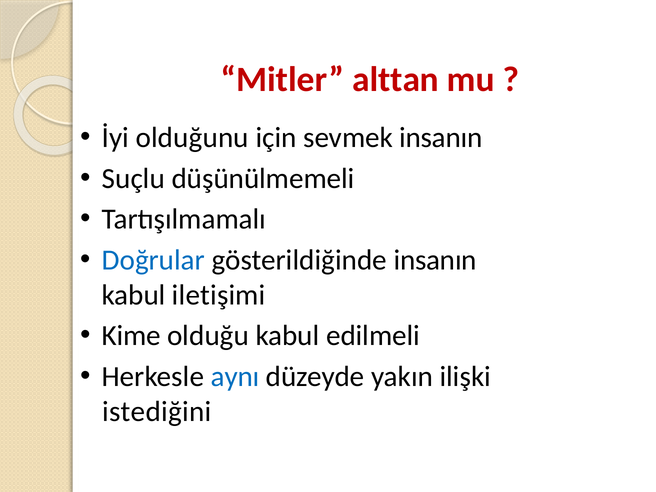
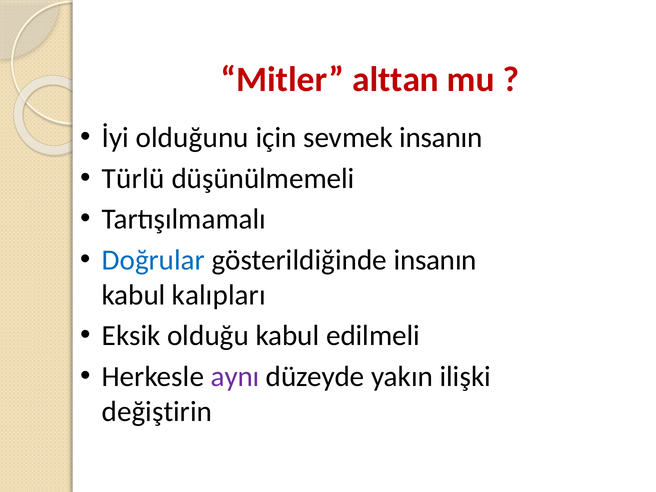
Suçlu: Suçlu -> Türlü
iletişimi: iletişimi -> kalıpları
Kime: Kime -> Eksik
aynı colour: blue -> purple
istediğini: istediğini -> değiştirin
